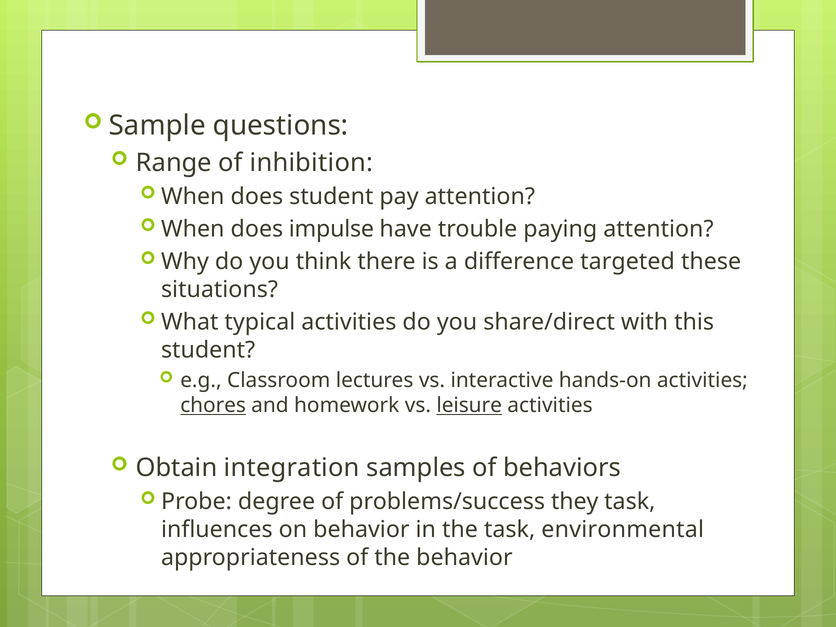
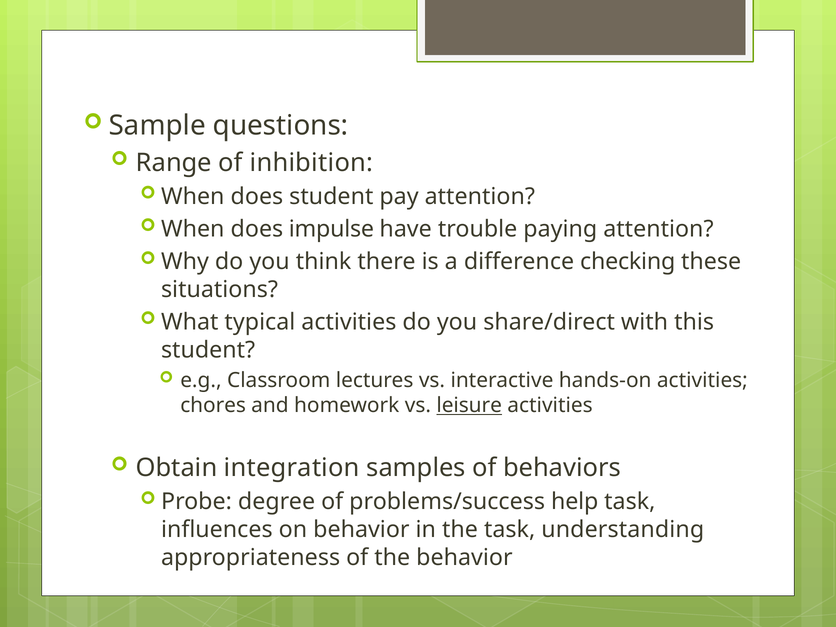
targeted: targeted -> checking
chores underline: present -> none
they: they -> help
environmental: environmental -> understanding
